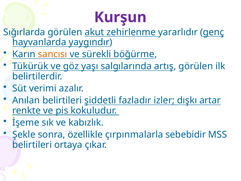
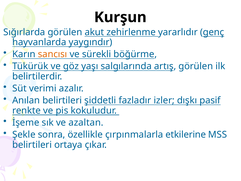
Kurşun colour: purple -> black
artar: artar -> pasif
kabızlık: kabızlık -> azaltan
sebebidir: sebebidir -> etkilerine
